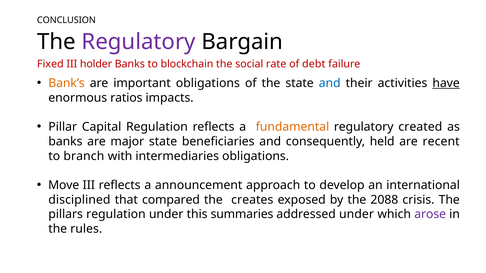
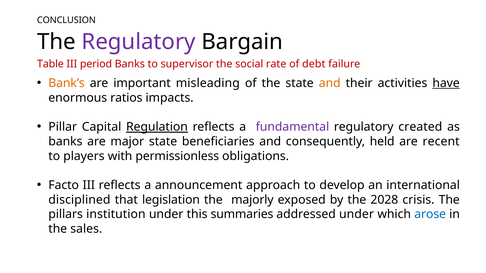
Fixed: Fixed -> Table
holder: holder -> period
blockchain: blockchain -> supervisor
important obligations: obligations -> misleading
and at (330, 83) colour: blue -> orange
Regulation at (157, 127) underline: none -> present
fundamental colour: orange -> purple
branch: branch -> players
intermediaries: intermediaries -> permissionless
Move: Move -> Facto
compared: compared -> legislation
creates: creates -> majorly
2088: 2088 -> 2028
pillars regulation: regulation -> institution
arose colour: purple -> blue
rules: rules -> sales
